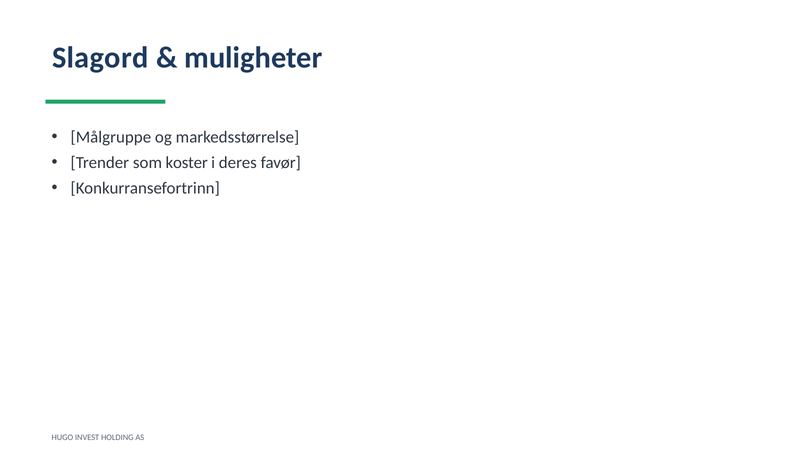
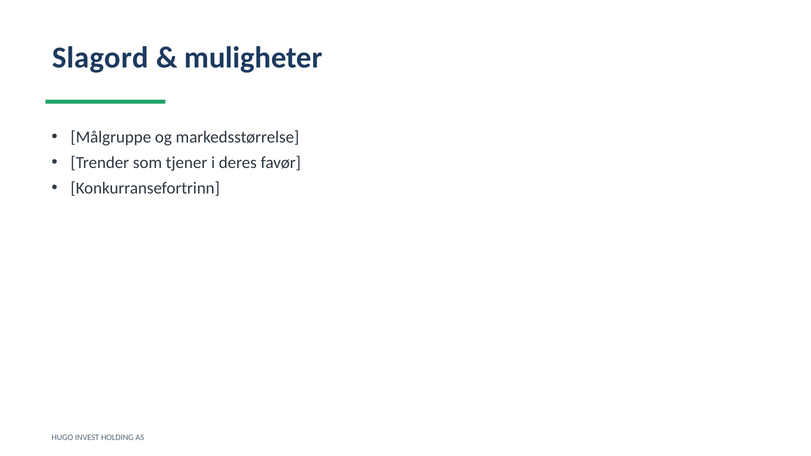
koster: koster -> tjener
